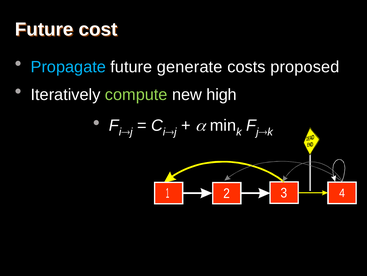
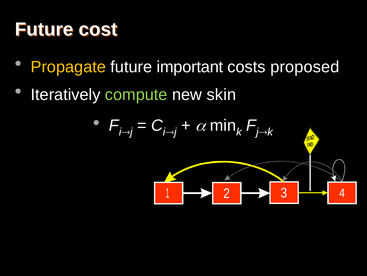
Propagate colour: light blue -> yellow
generate: generate -> important
high: high -> skin
